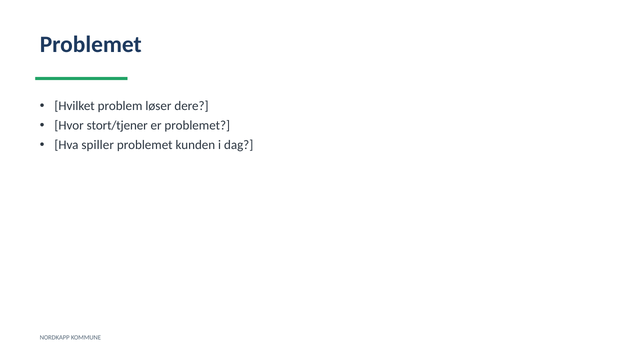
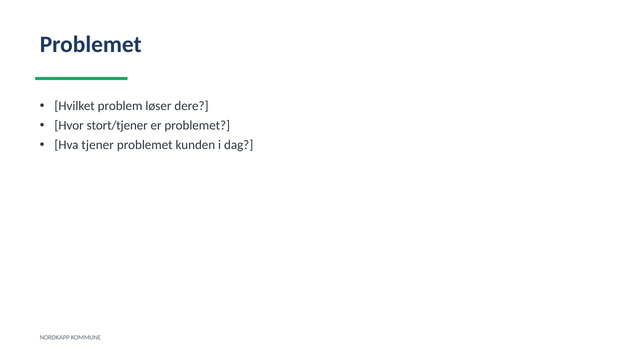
spiller: spiller -> tjener
